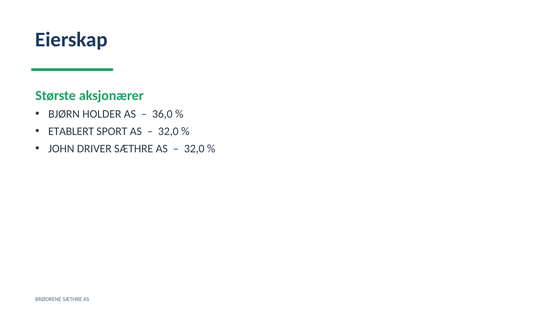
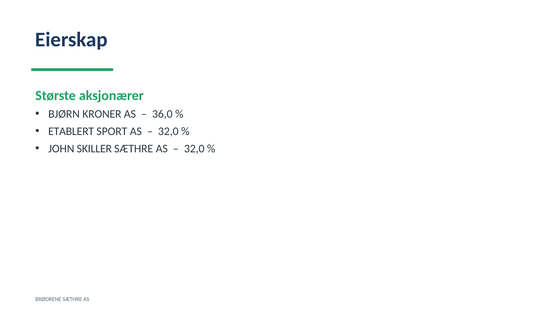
HOLDER: HOLDER -> KRONER
DRIVER: DRIVER -> SKILLER
